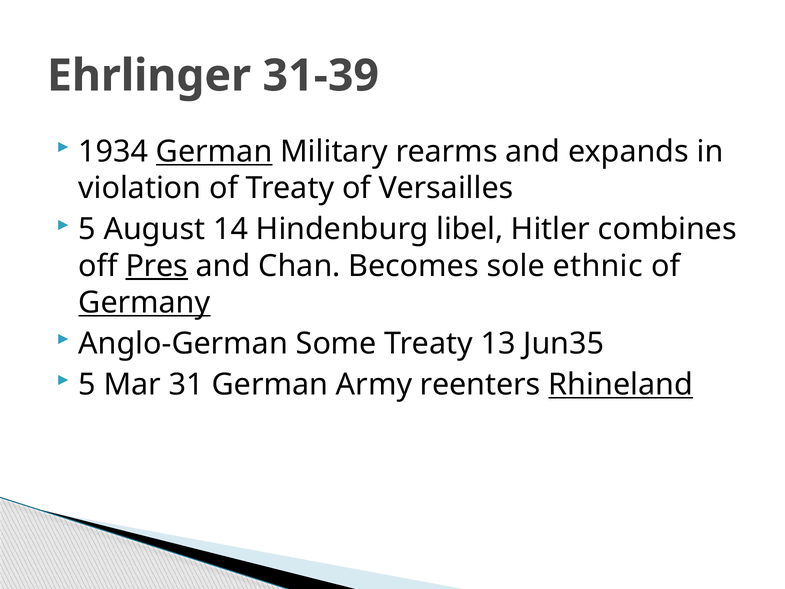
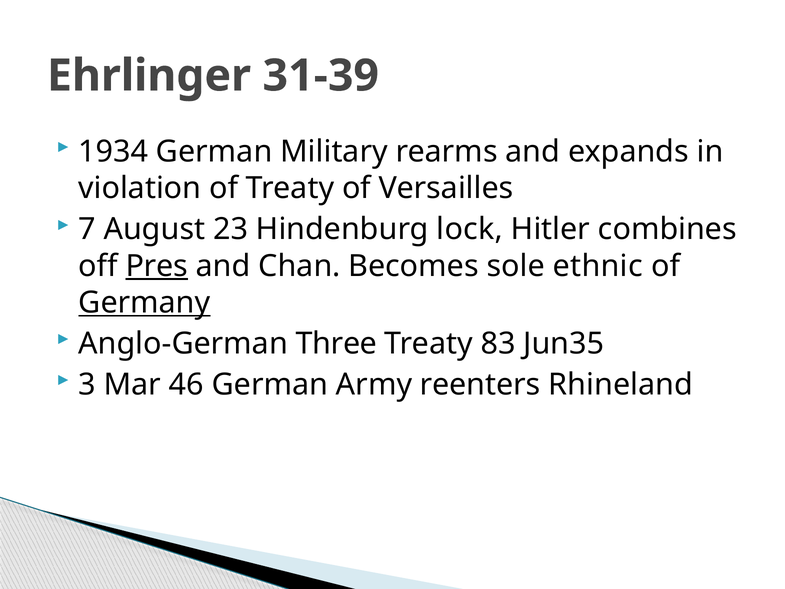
German at (214, 151) underline: present -> none
5 at (87, 229): 5 -> 7
14: 14 -> 23
libel: libel -> lock
Some: Some -> Three
13: 13 -> 83
5 at (87, 384): 5 -> 3
31: 31 -> 46
Rhineland underline: present -> none
